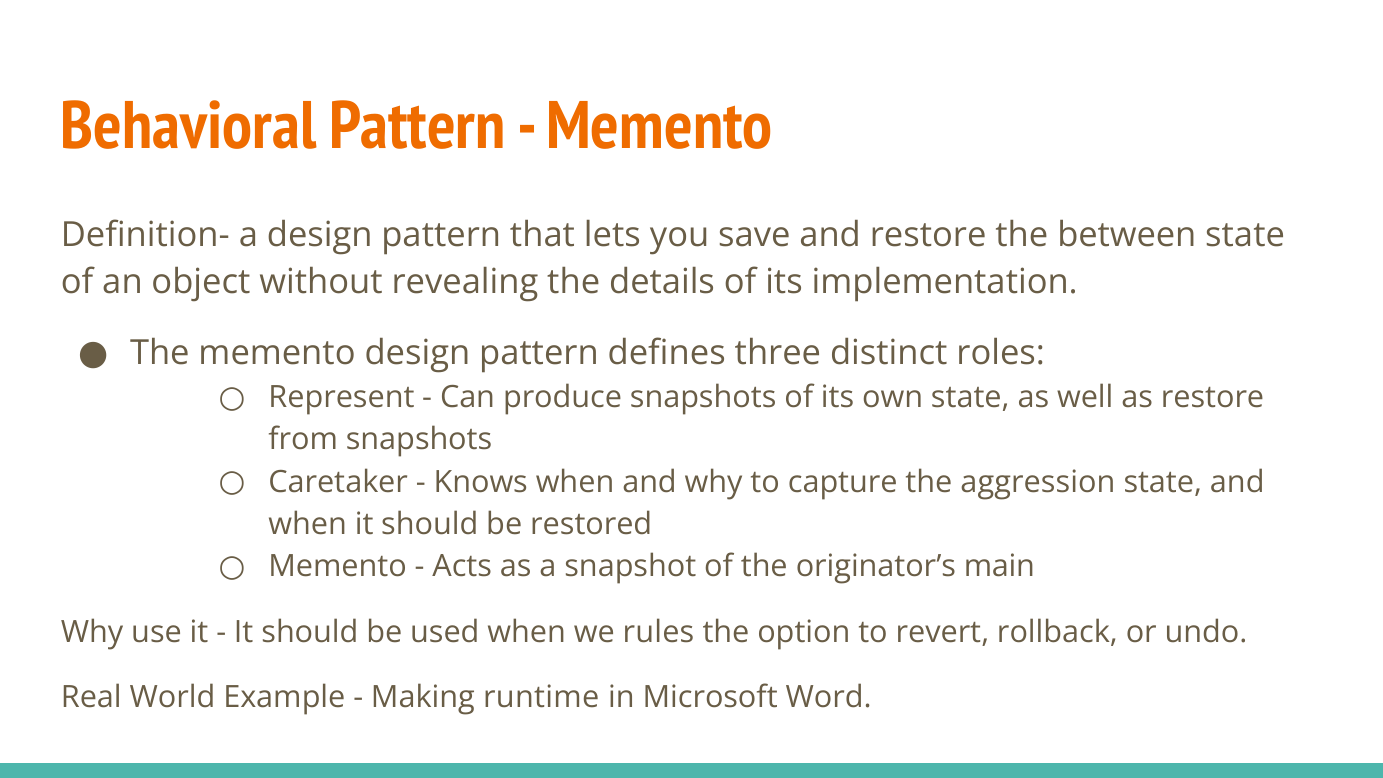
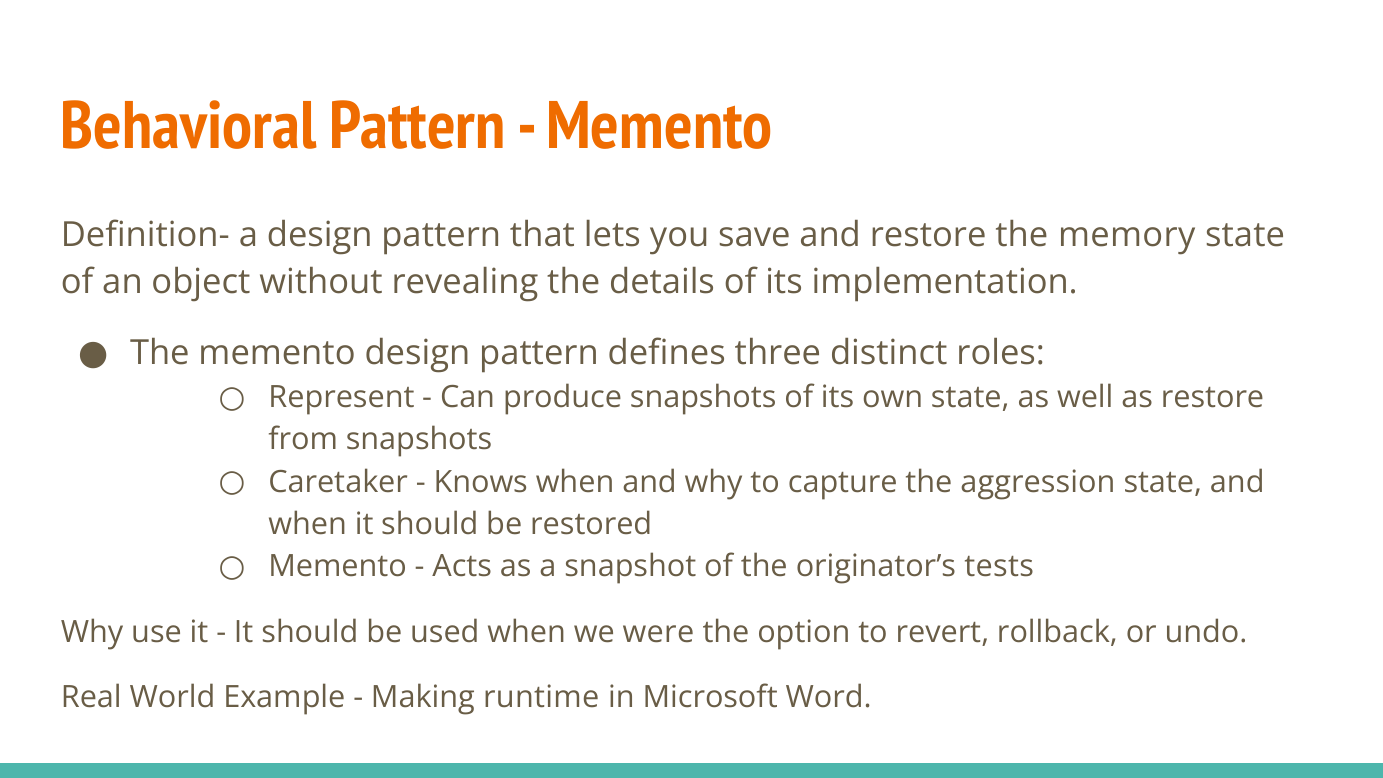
between: between -> memory
main: main -> tests
rules: rules -> were
